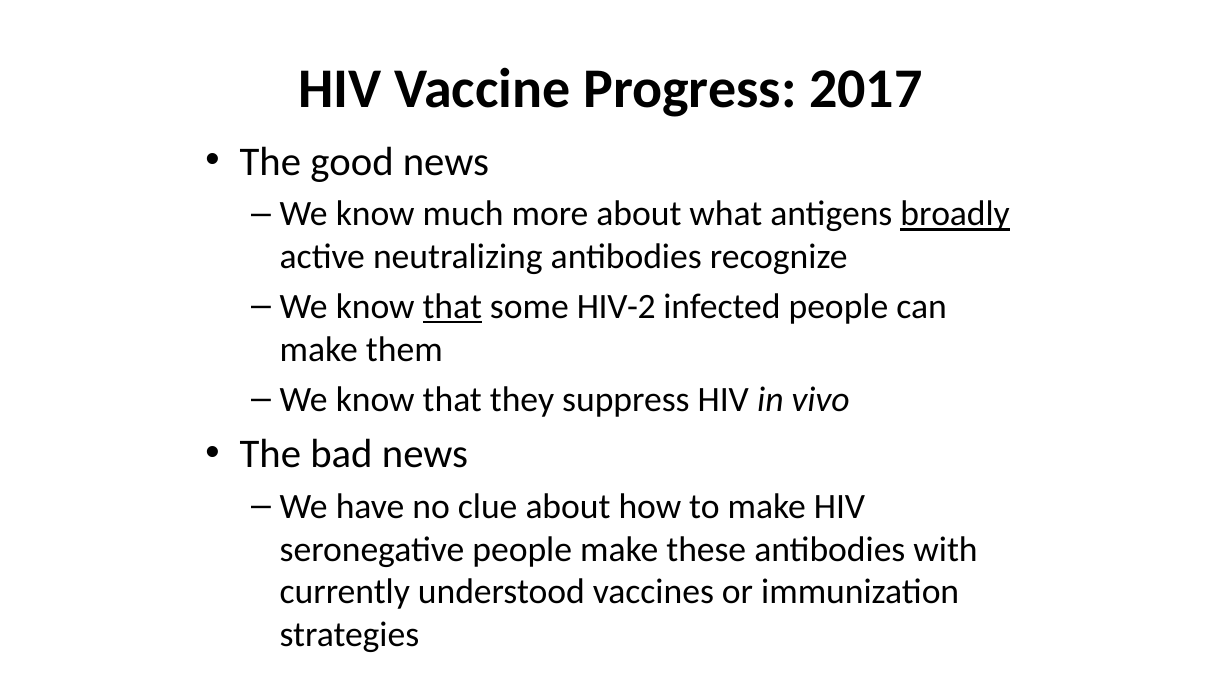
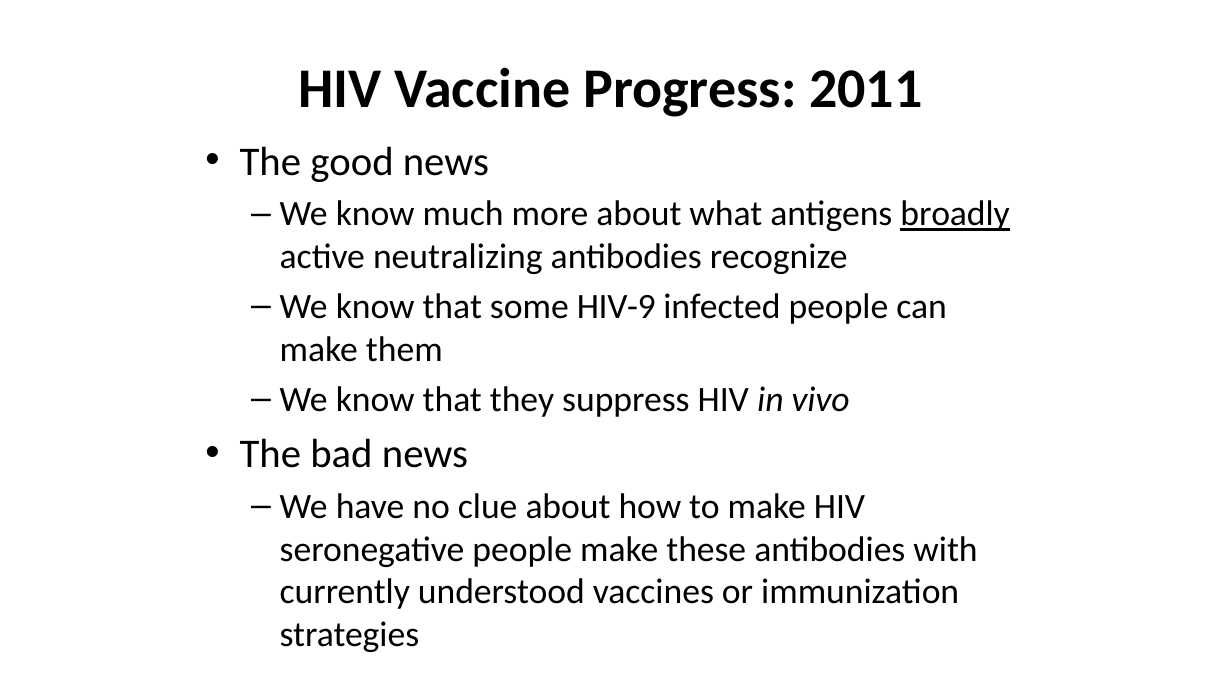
2017: 2017 -> 2011
that at (452, 307) underline: present -> none
HIV-2: HIV-2 -> HIV-9
